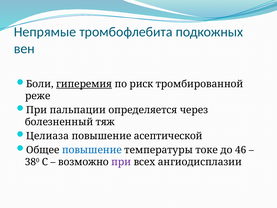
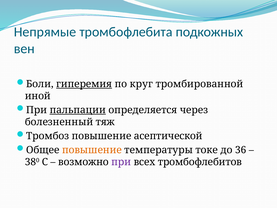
риск: риск -> круг
реже: реже -> иной
пальпации underline: none -> present
Целиаза: Целиаза -> Тромбоз
повышение at (92, 150) colour: blue -> orange
46: 46 -> 36
ангиодисплазии: ангиодисплазии -> тромбофлебитов
